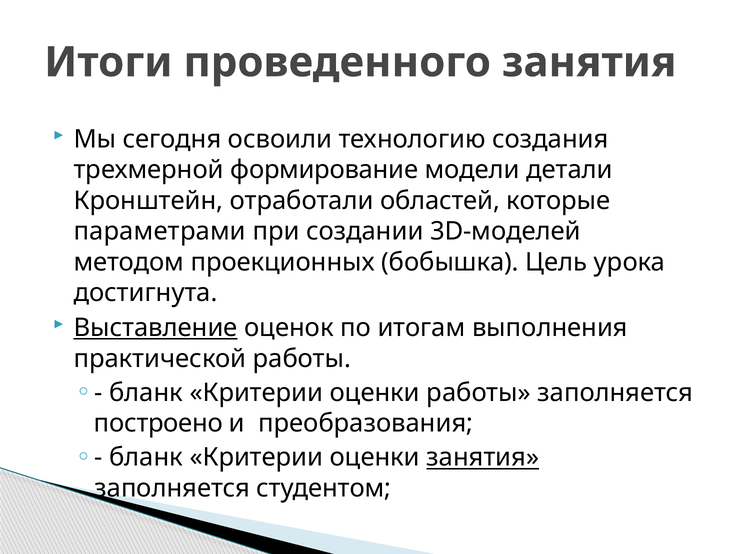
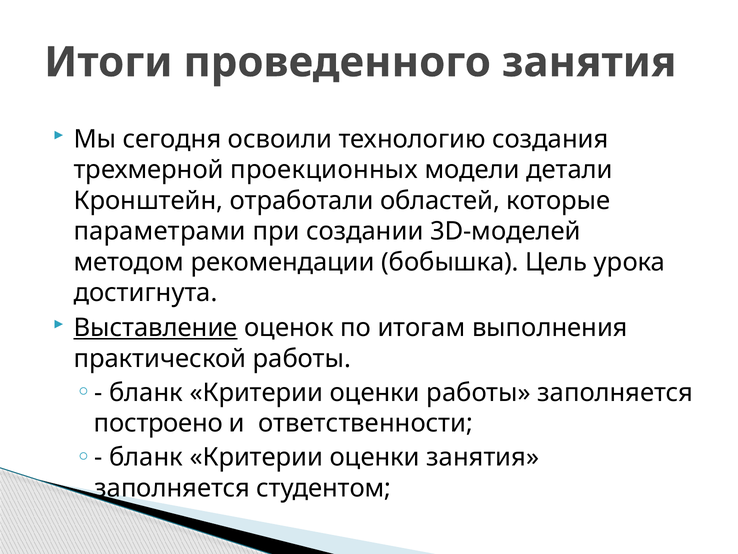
формирование: формирование -> проекционных
проекционных: проекционных -> рекомендации
преобразования: преобразования -> ответственности
занятия at (483, 457) underline: present -> none
